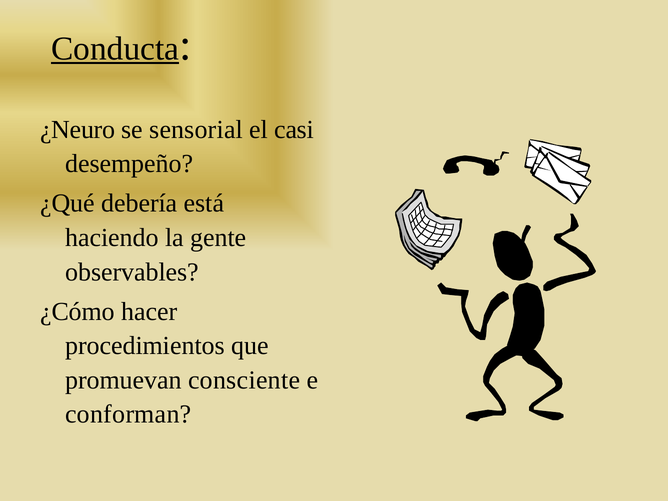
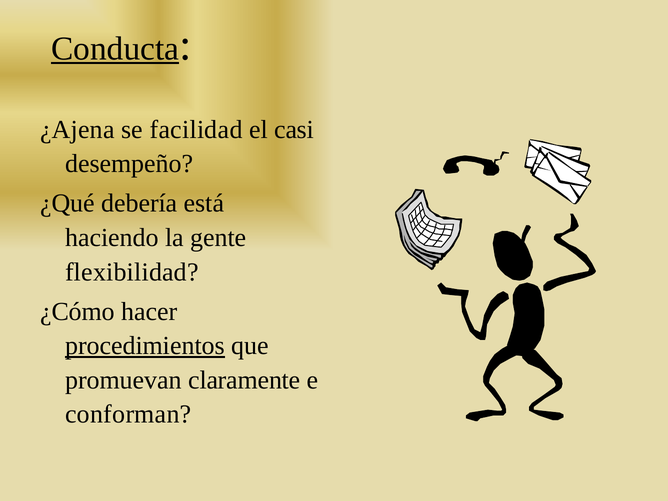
¿Neuro: ¿Neuro -> ¿Ajena
sensorial: sensorial -> facilidad
observables: observables -> flexibilidad
procedimientos underline: none -> present
consciente: consciente -> claramente
